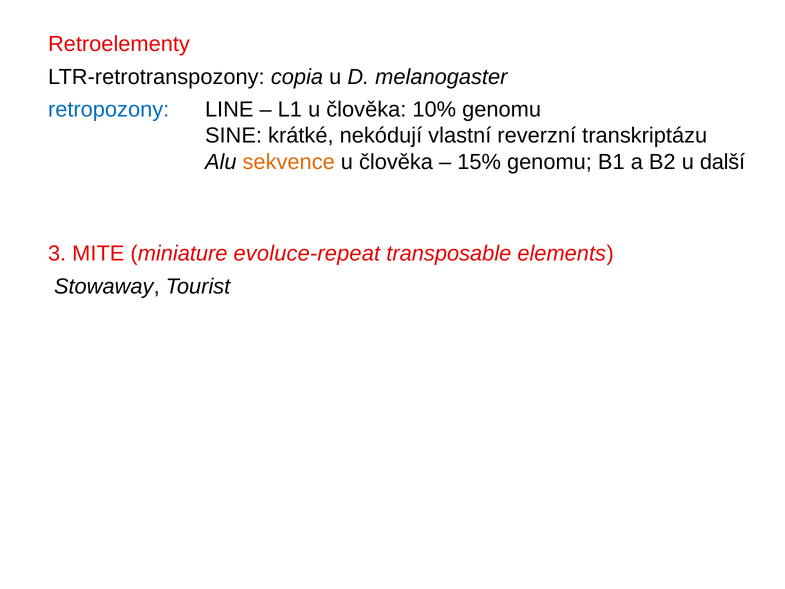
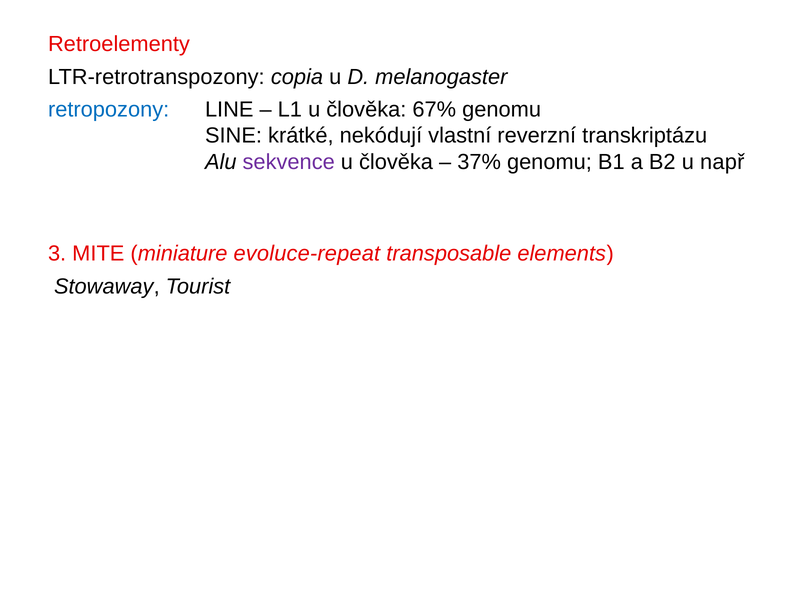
10%: 10% -> 67%
sekvence colour: orange -> purple
15%: 15% -> 37%
další: další -> např
